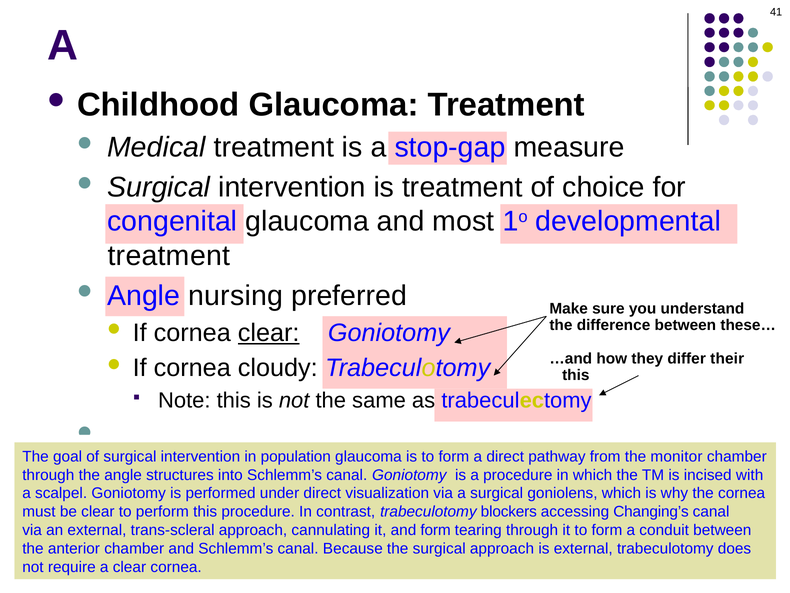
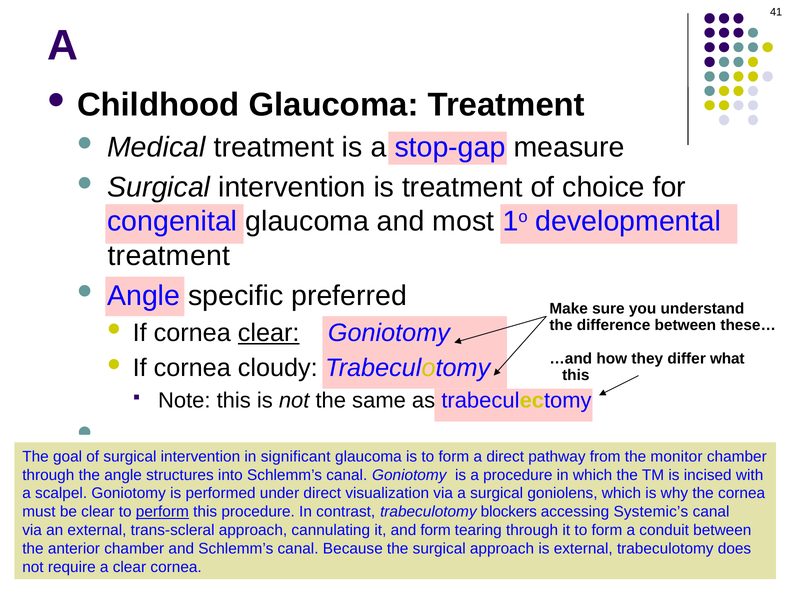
nursing: nursing -> specific
their: their -> what
population: population -> significant
perform underline: none -> present
Changing’s: Changing’s -> Systemic’s
